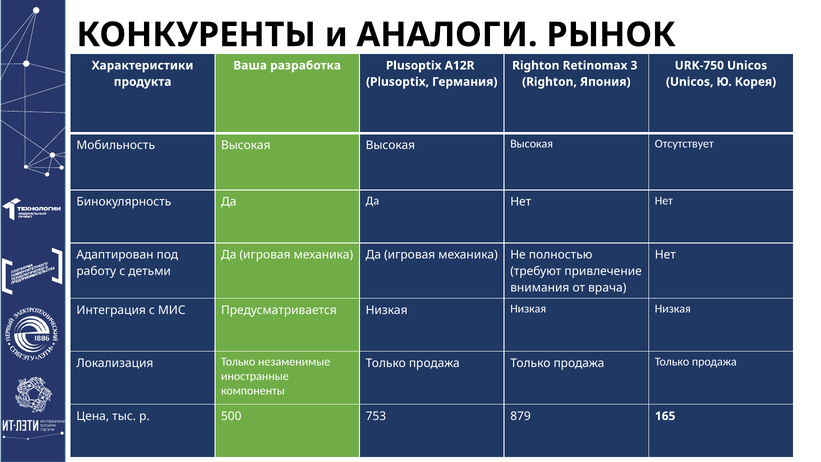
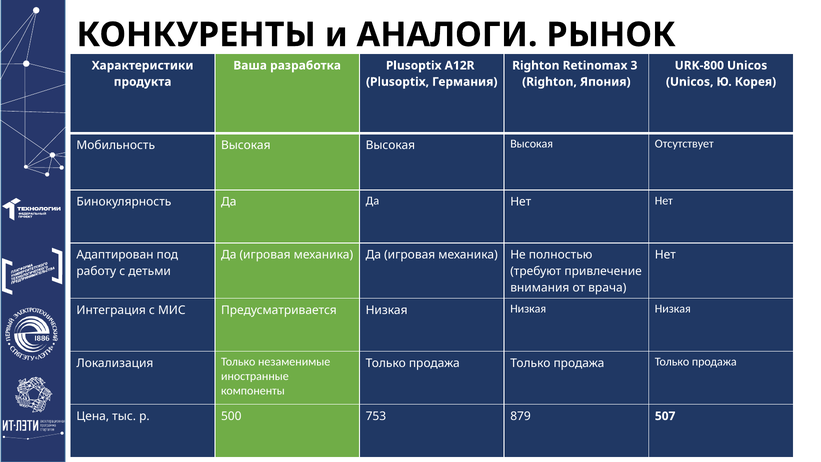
URK-750: URK-750 -> URK-800
165: 165 -> 507
